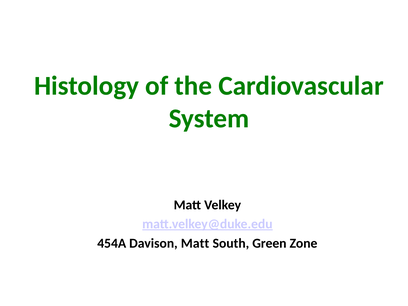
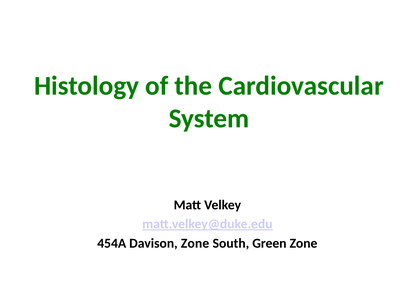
Davison Matt: Matt -> Zone
